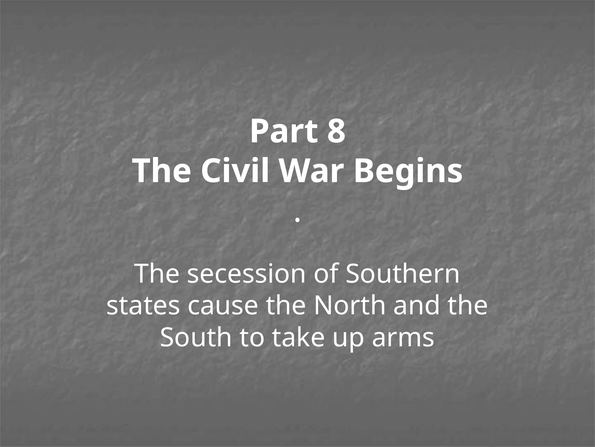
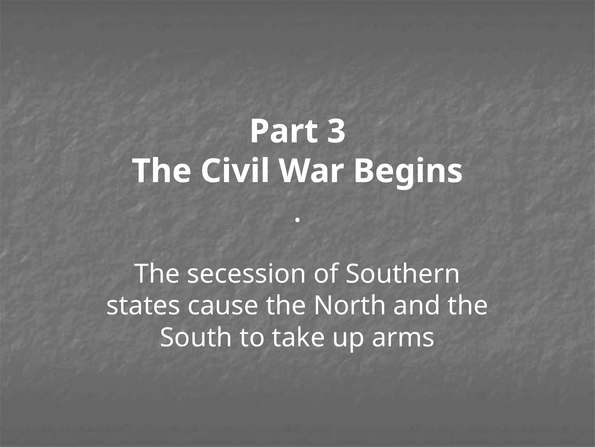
8: 8 -> 3
